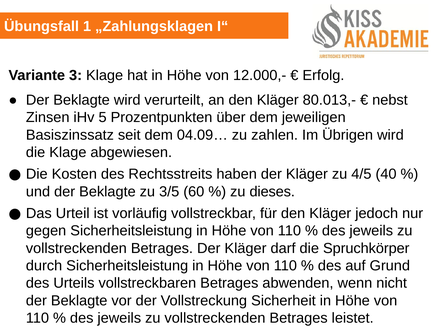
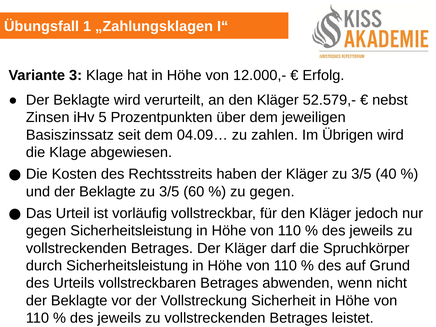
80.013,-: 80.013,- -> 52.579,-
Kläger zu 4/5: 4/5 -> 3/5
zu dieses: dieses -> gegen
